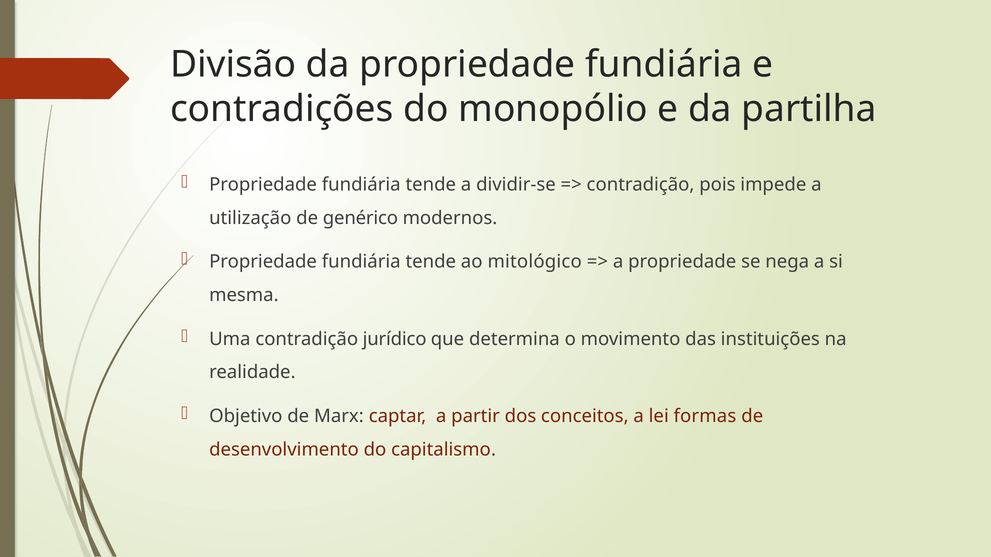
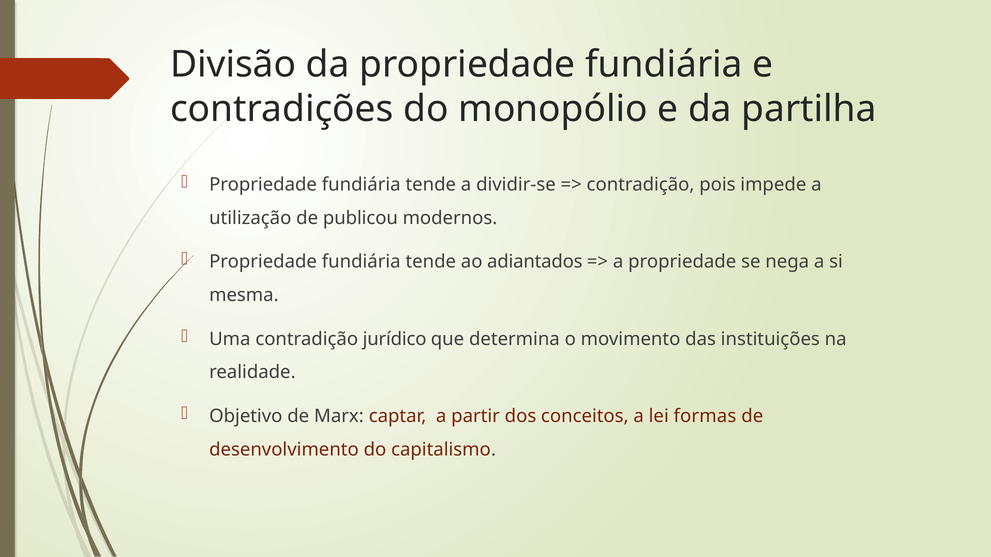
genérico: genérico -> publicou
mitológico: mitológico -> adiantados
